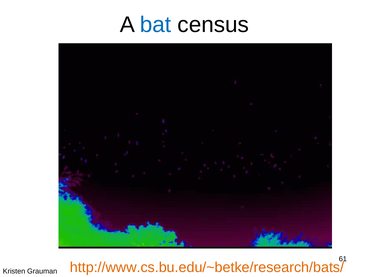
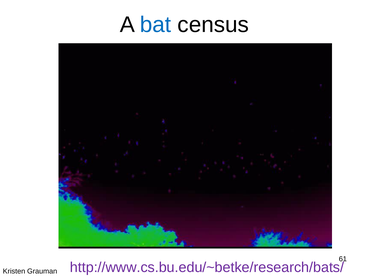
http://www.cs.bu.edu/~betke/research/bats/ colour: orange -> purple
